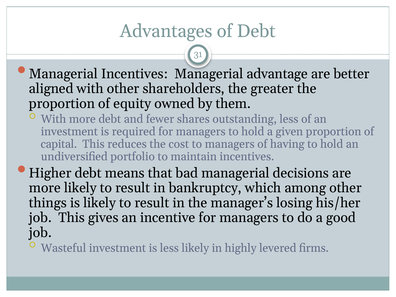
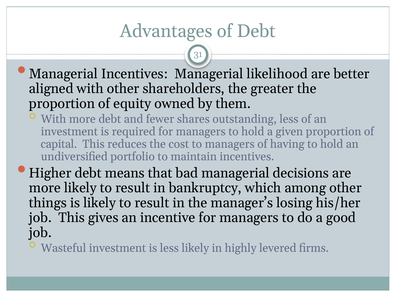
advantage: advantage -> likelihood
